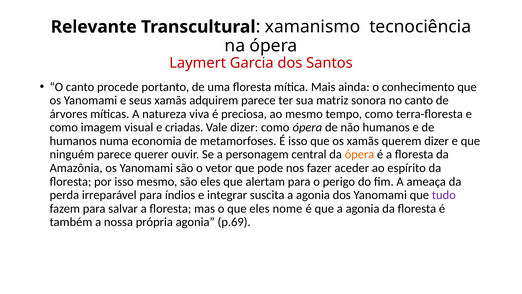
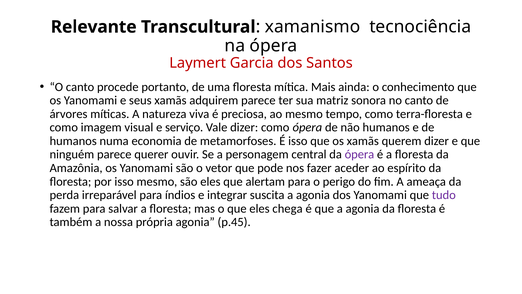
criadas: criadas -> serviço
ópera at (359, 154) colour: orange -> purple
nome: nome -> chega
p.69: p.69 -> p.45
